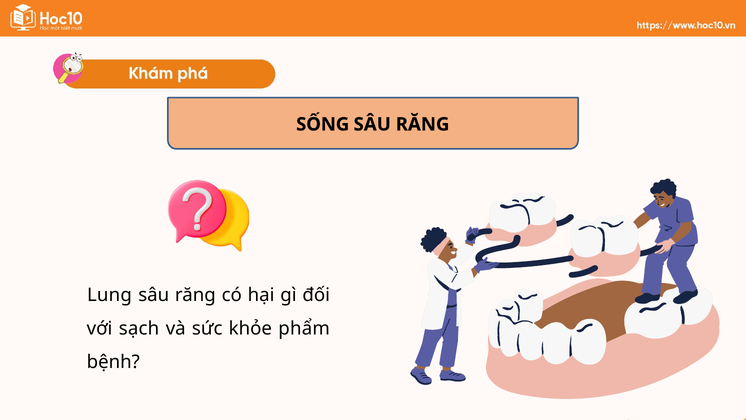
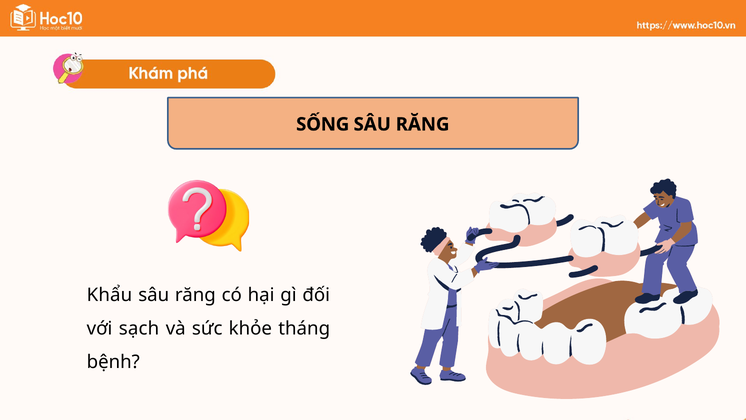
Lung: Lung -> Khẩu
phẩm: phẩm -> tháng
